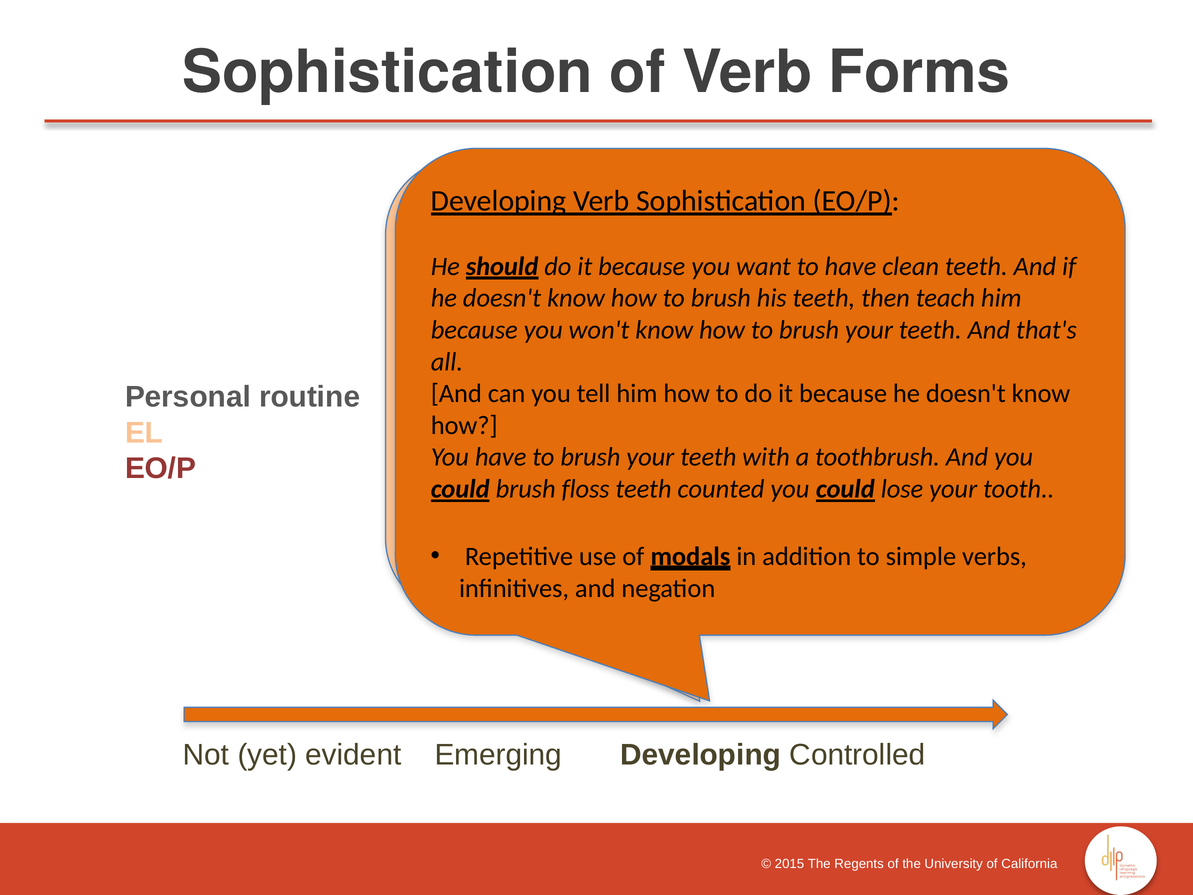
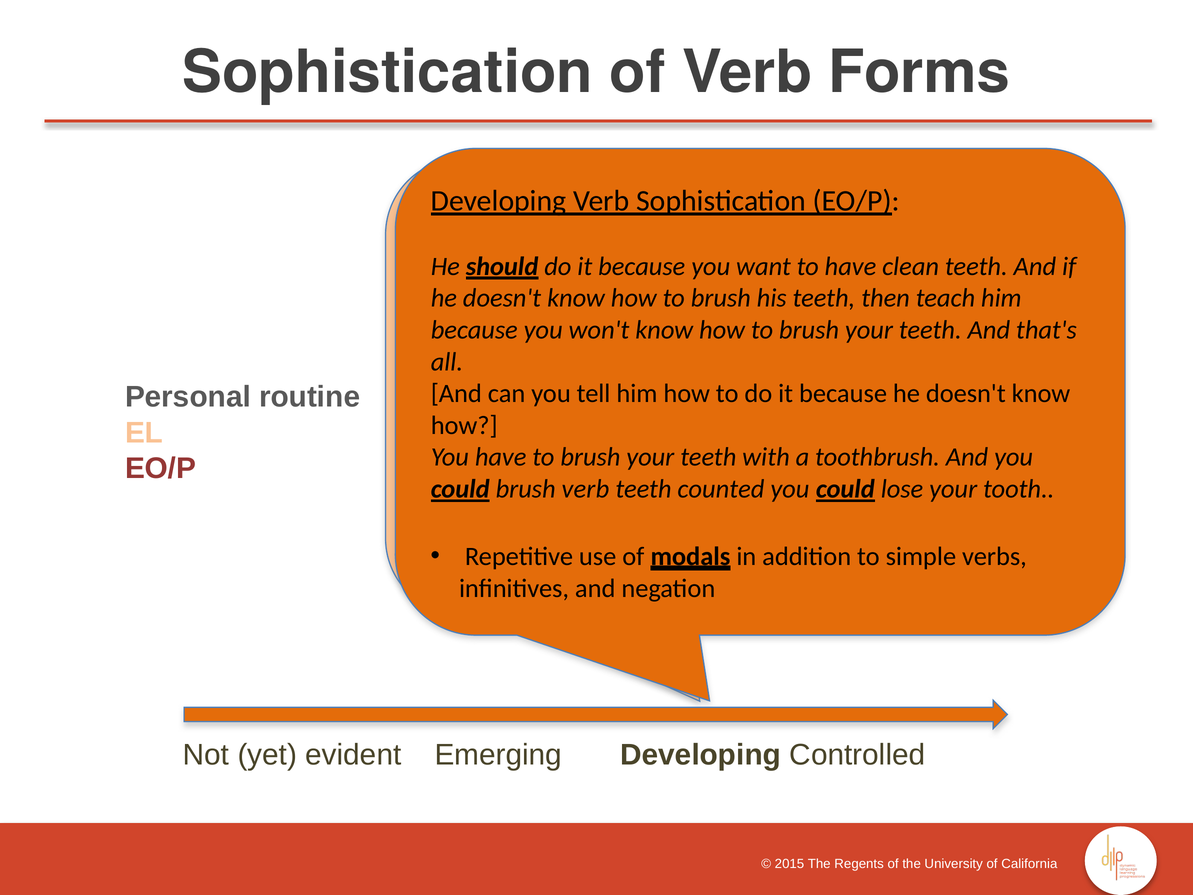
brush floss: floss -> verb
